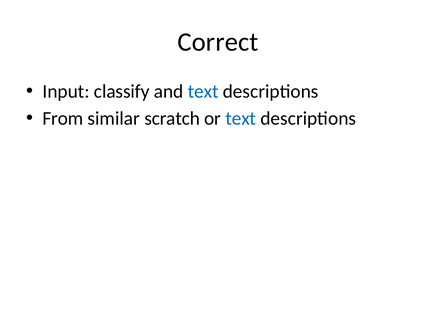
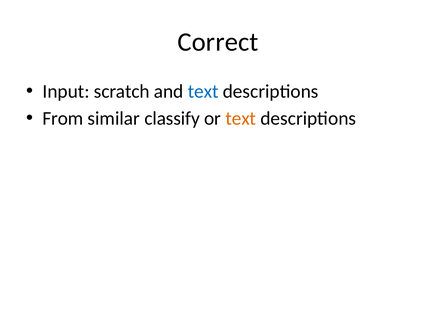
classify: classify -> scratch
scratch: scratch -> classify
text at (241, 119) colour: blue -> orange
